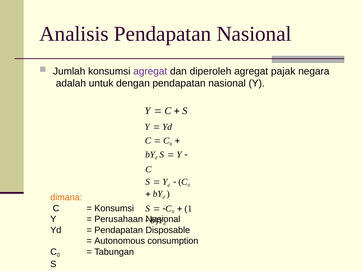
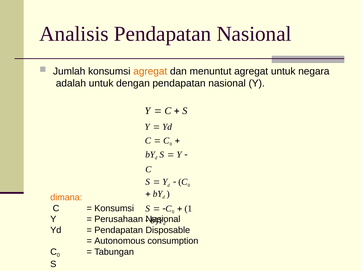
agregat at (150, 71) colour: purple -> orange
diperoleh: diperoleh -> menuntut
agregat pajak: pajak -> untuk
